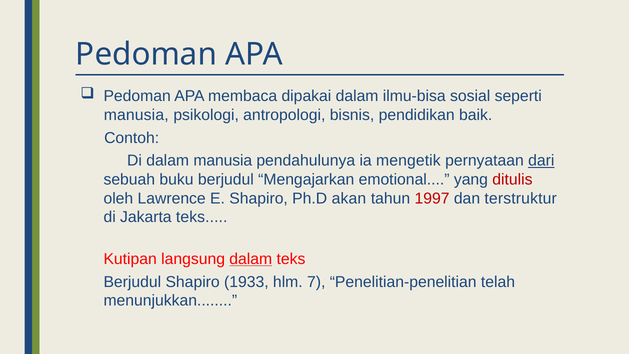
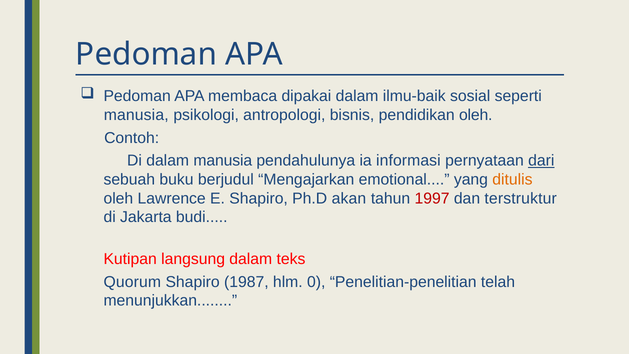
ilmu-bisa: ilmu-bisa -> ilmu-baik
pendidikan baik: baik -> oleh
mengetik: mengetik -> informasi
ditulis colour: red -> orange
Jakarta teks: teks -> budi
dalam at (251, 259) underline: present -> none
Berjudul at (132, 282): Berjudul -> Quorum
1933: 1933 -> 1987
7: 7 -> 0
